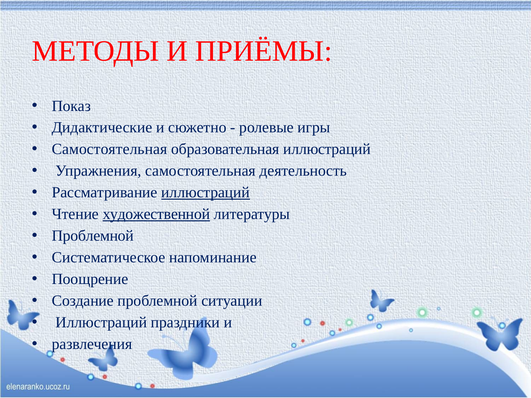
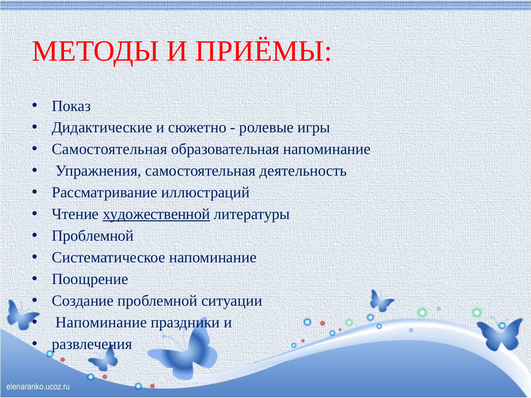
образовательная иллюстраций: иллюстраций -> напоминание
иллюстраций at (206, 193) underline: present -> none
Иллюстраций at (101, 323): Иллюстраций -> Напоминание
